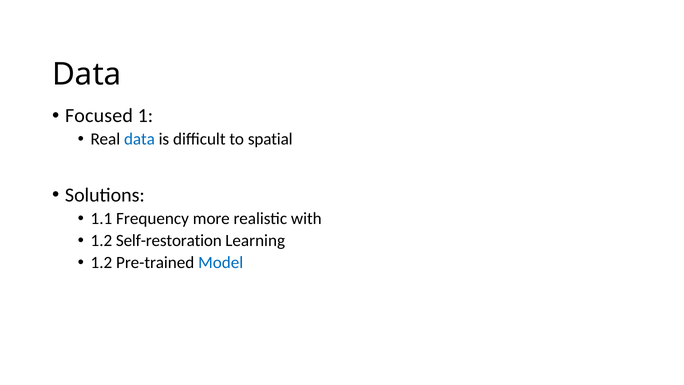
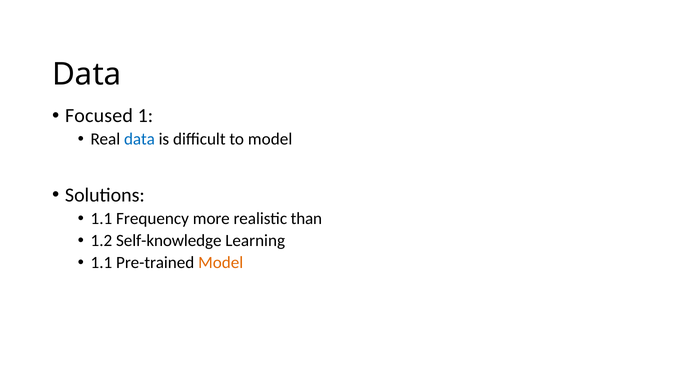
to spatial: spatial -> model
with: with -> than
Self-restoration: Self-restoration -> Self-knowledge
1.2 at (101, 263): 1.2 -> 1.1
Model at (221, 263) colour: blue -> orange
